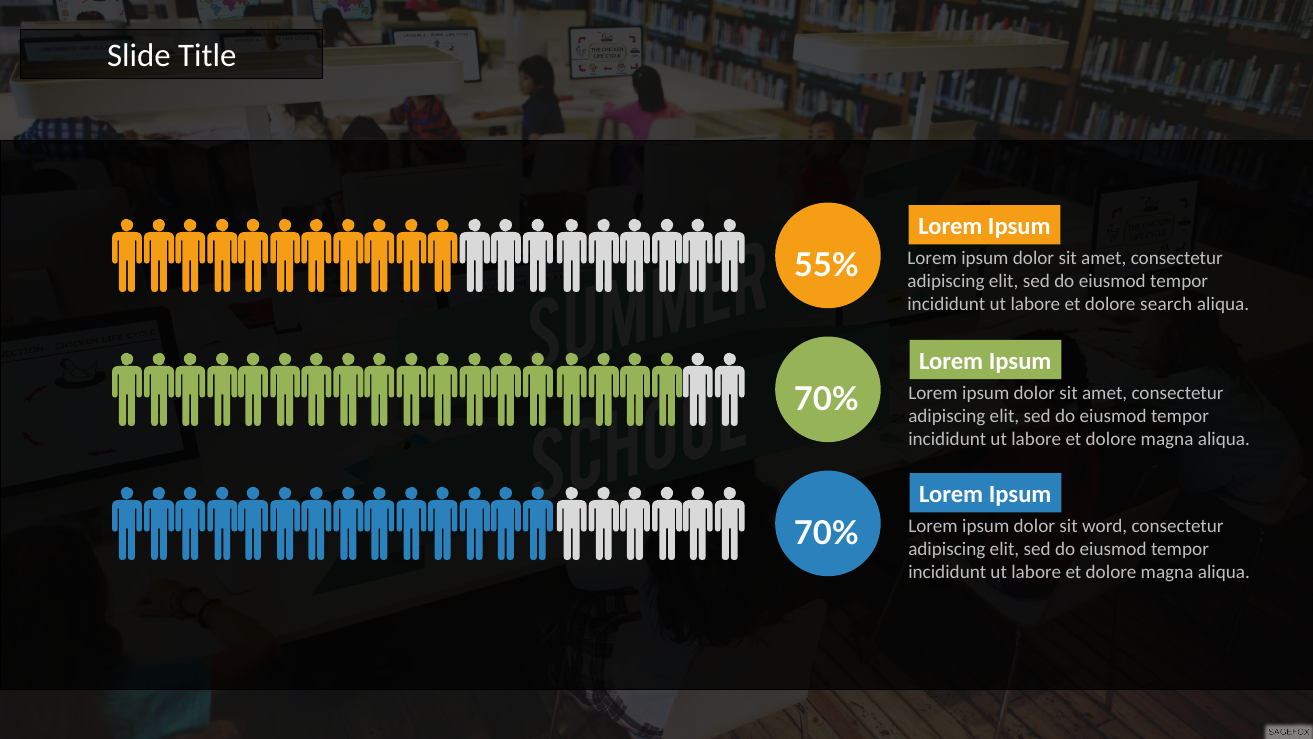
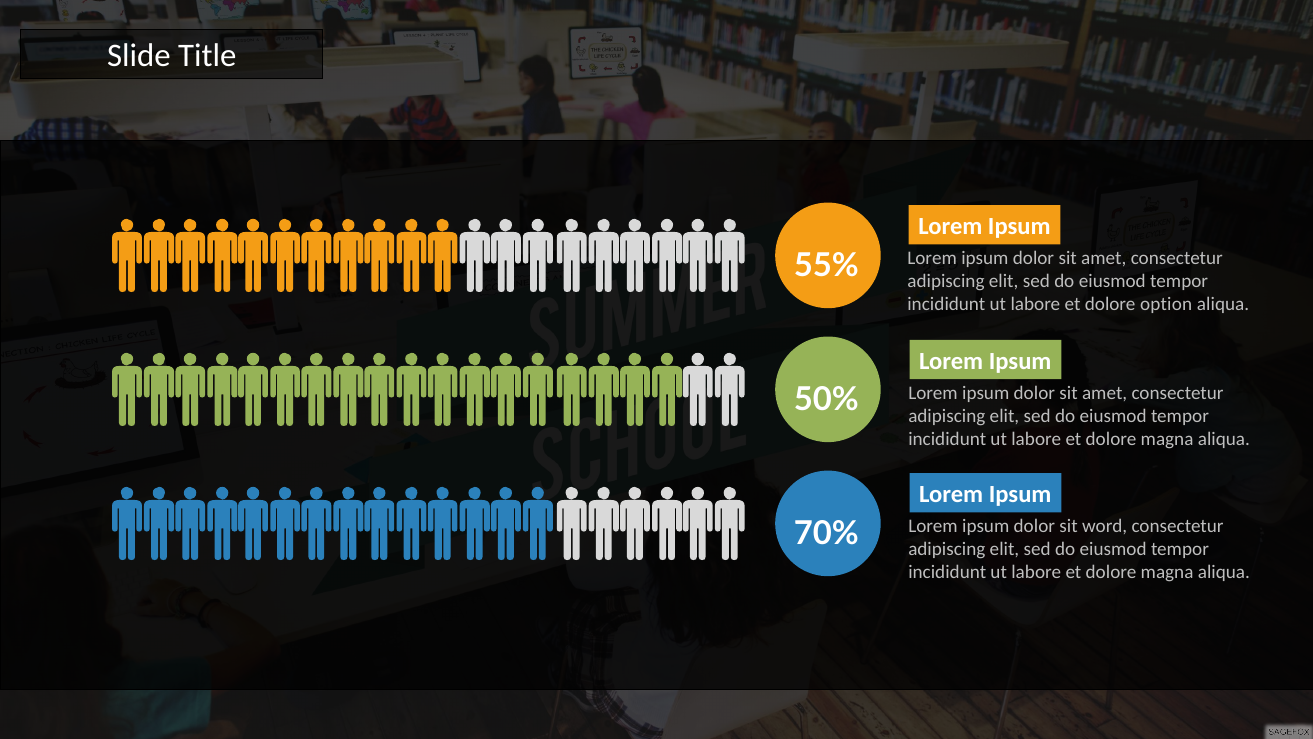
search: search -> option
70% at (826, 399): 70% -> 50%
